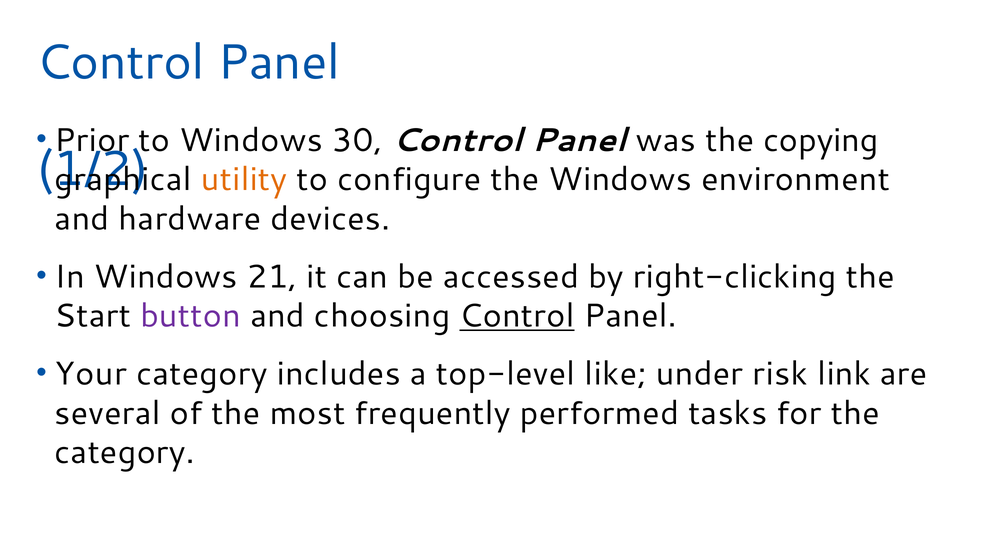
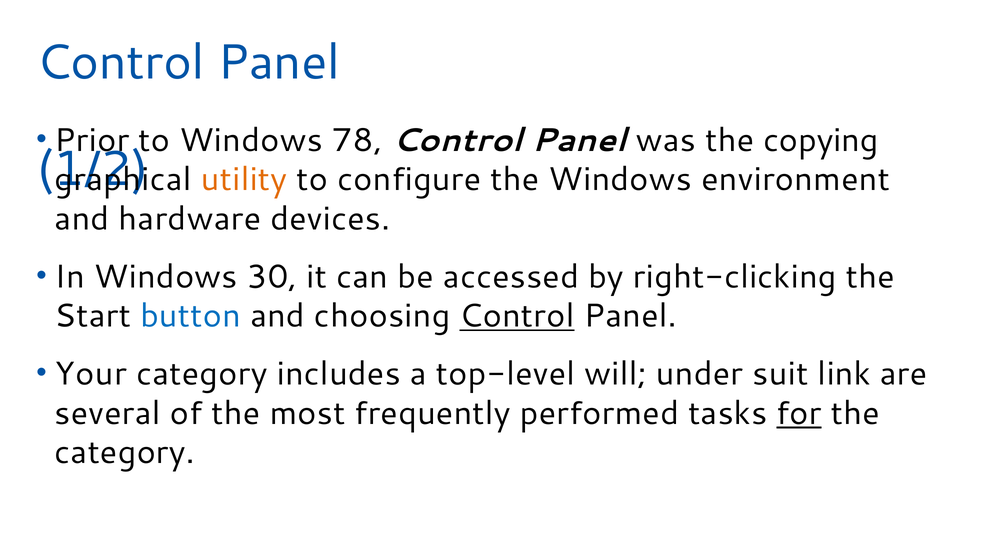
30: 30 -> 78
21: 21 -> 30
button colour: purple -> blue
like: like -> will
risk: risk -> suit
for underline: none -> present
